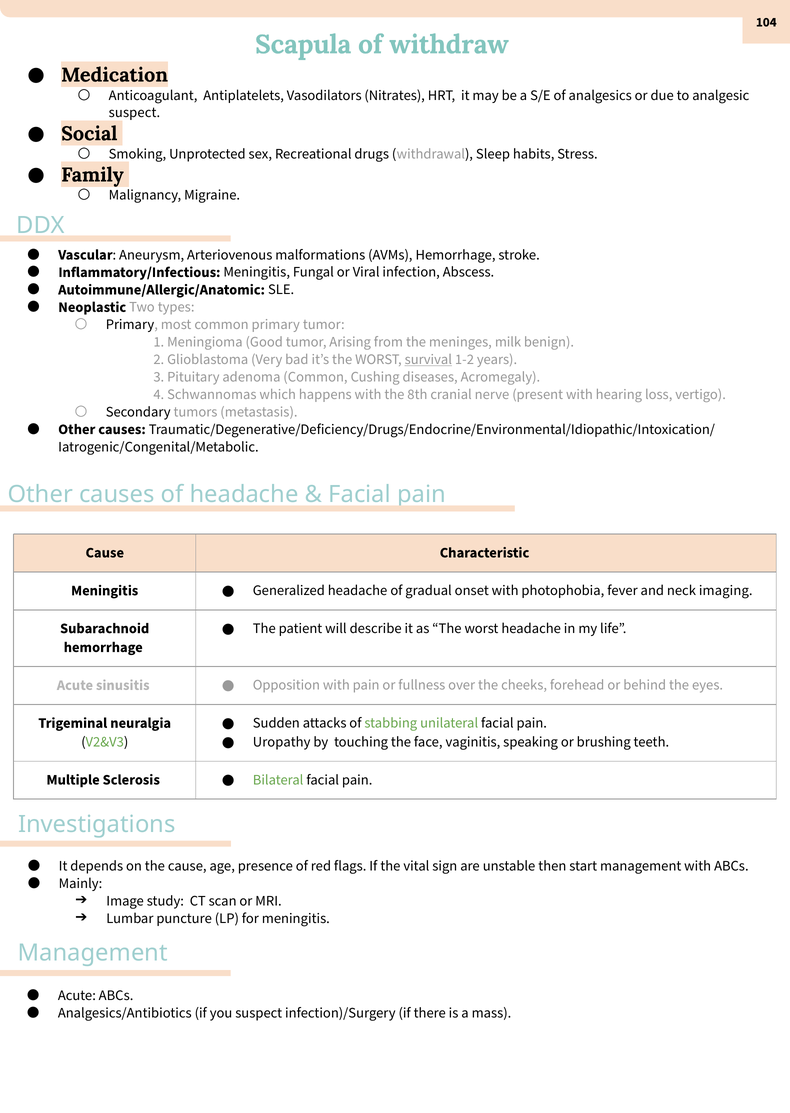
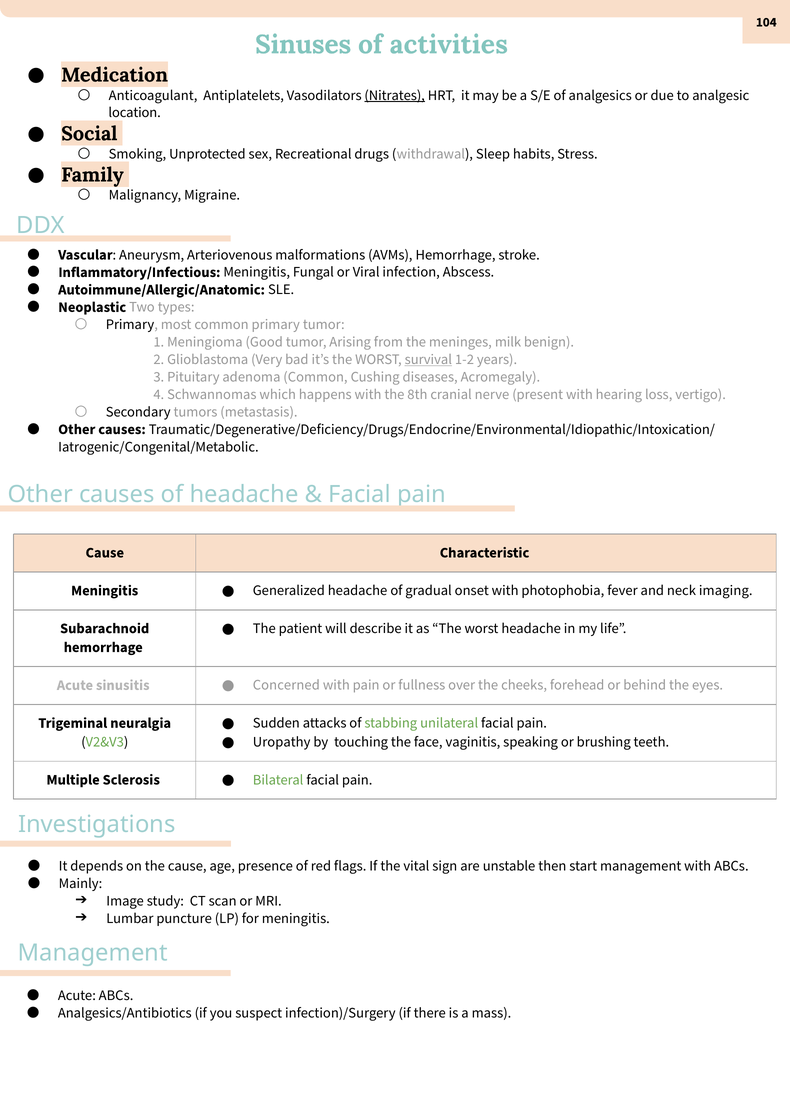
Scapula: Scapula -> Sinuses
withdraw: withdraw -> activities
Nitrates underline: none -> present
suspect at (134, 113): suspect -> location
Opposition: Opposition -> Concerned
